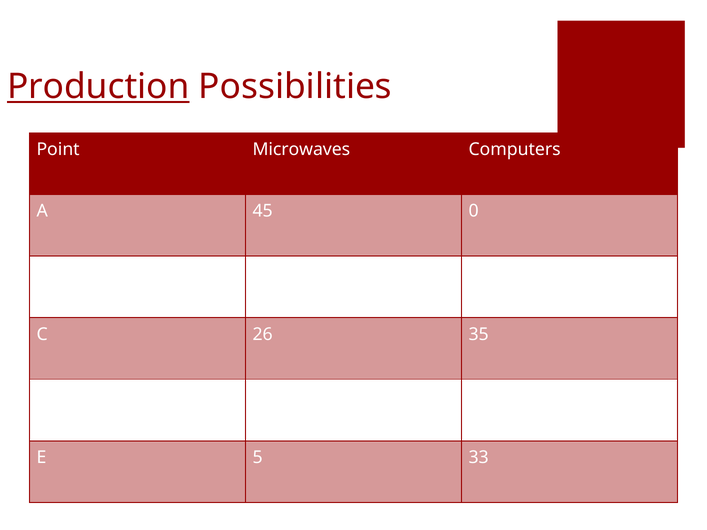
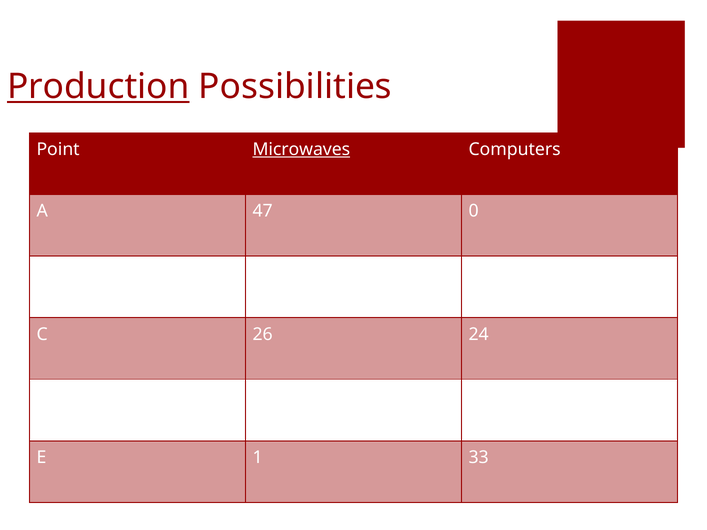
Microwaves underline: none -> present
45: 45 -> 47
26 35: 35 -> 24
5: 5 -> 1
